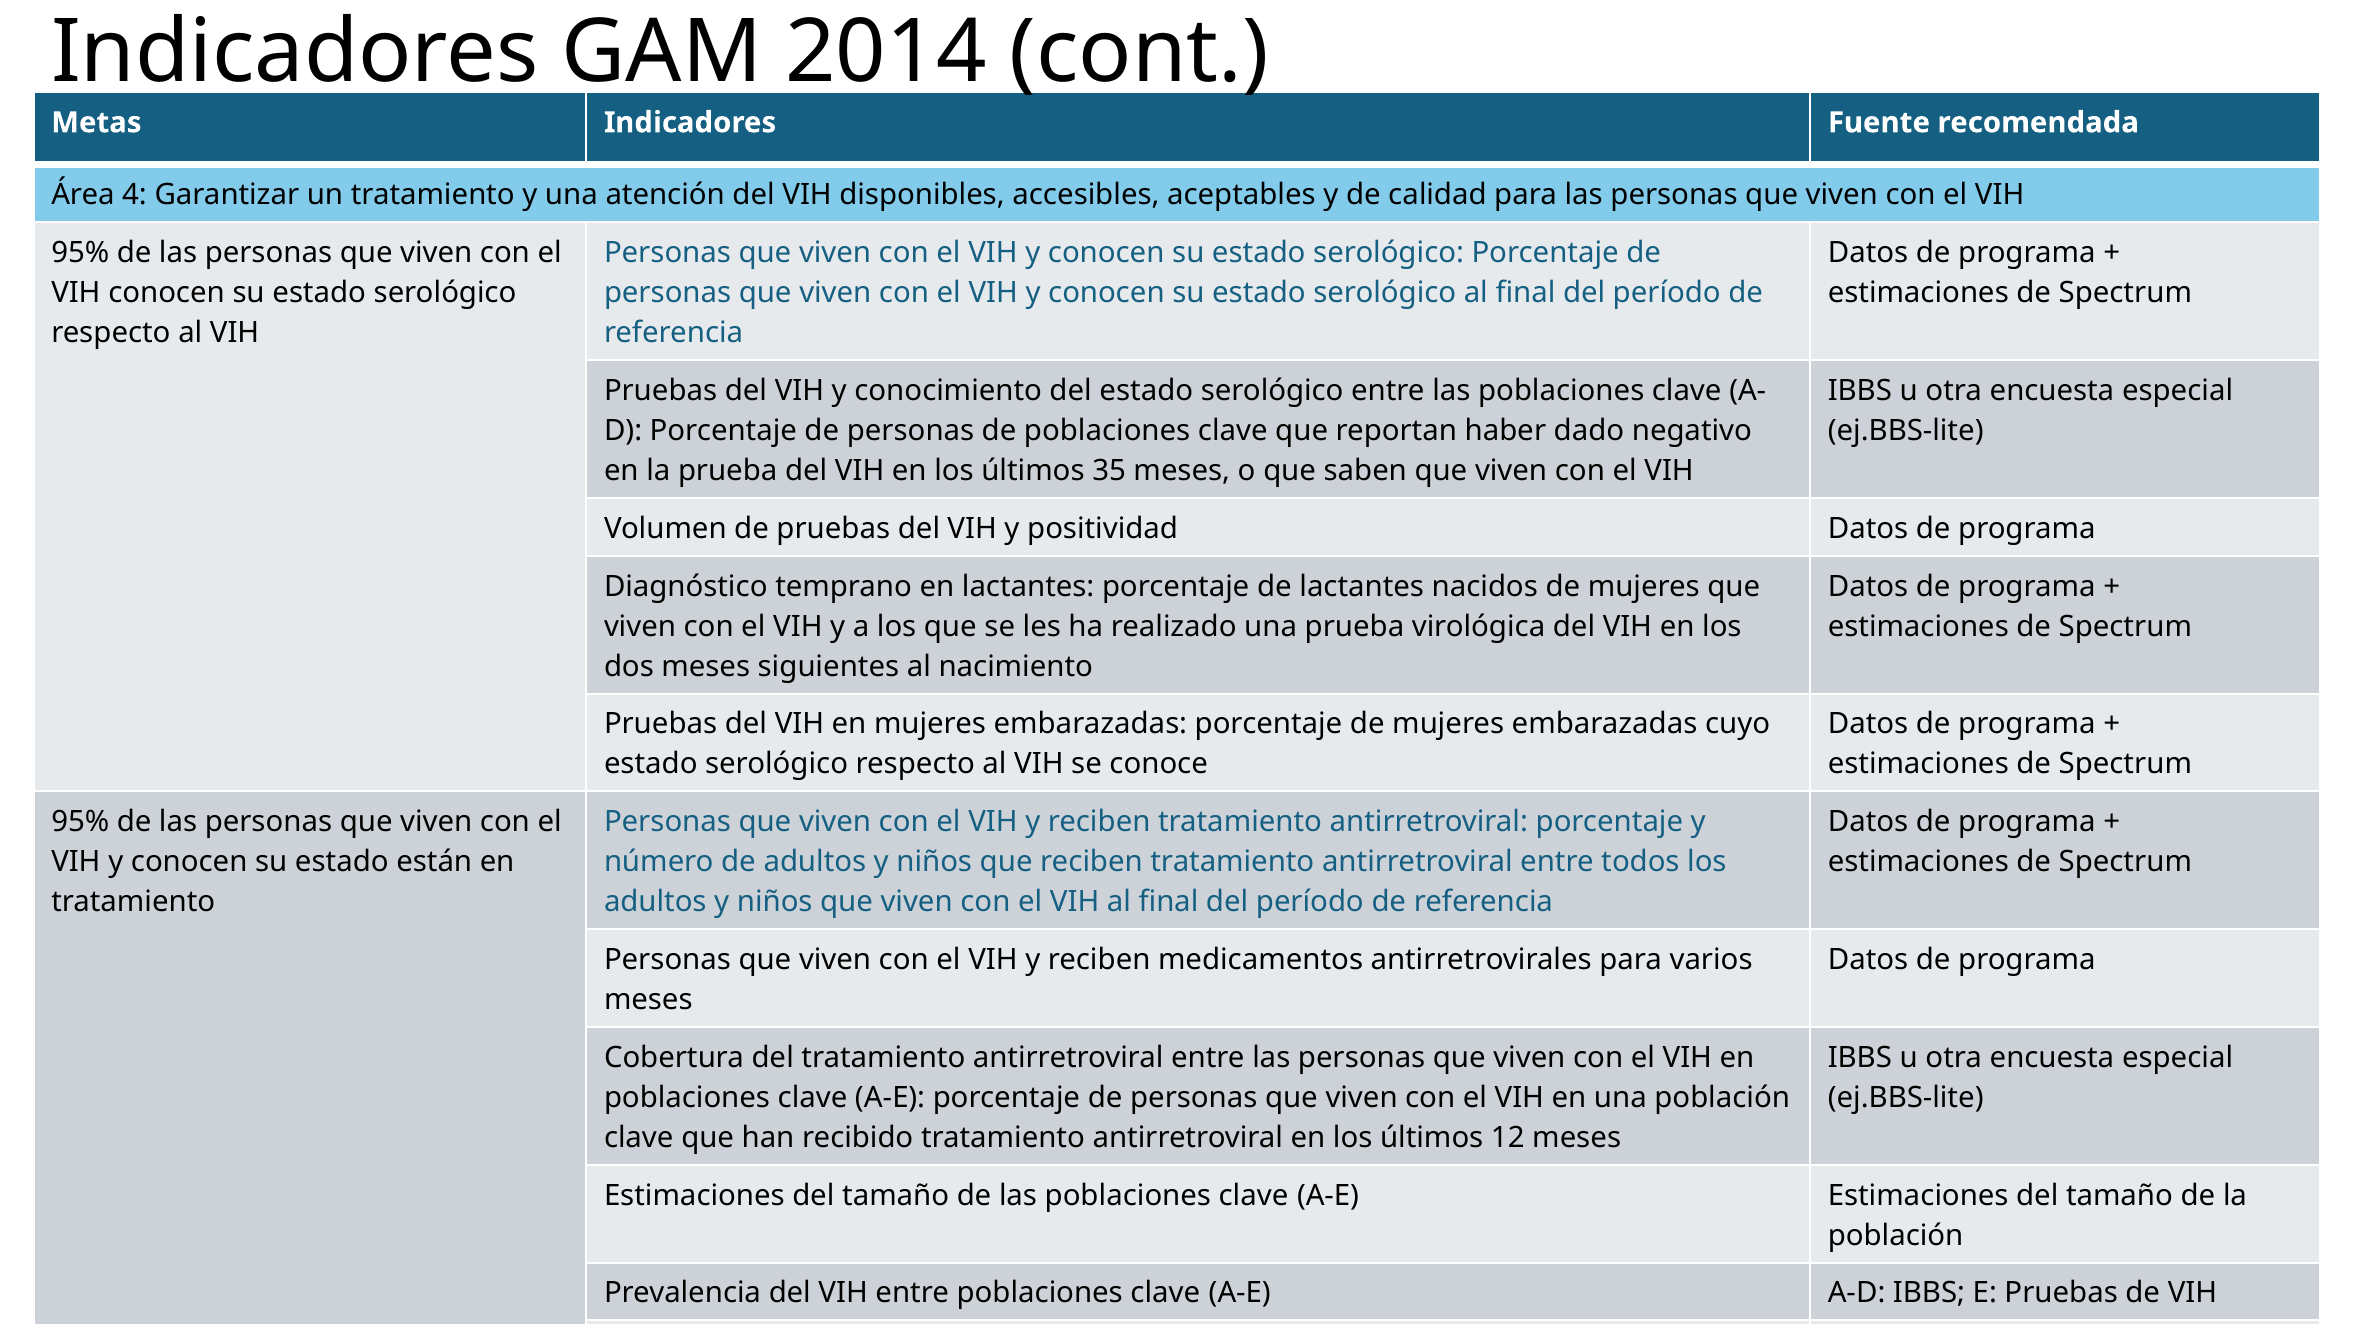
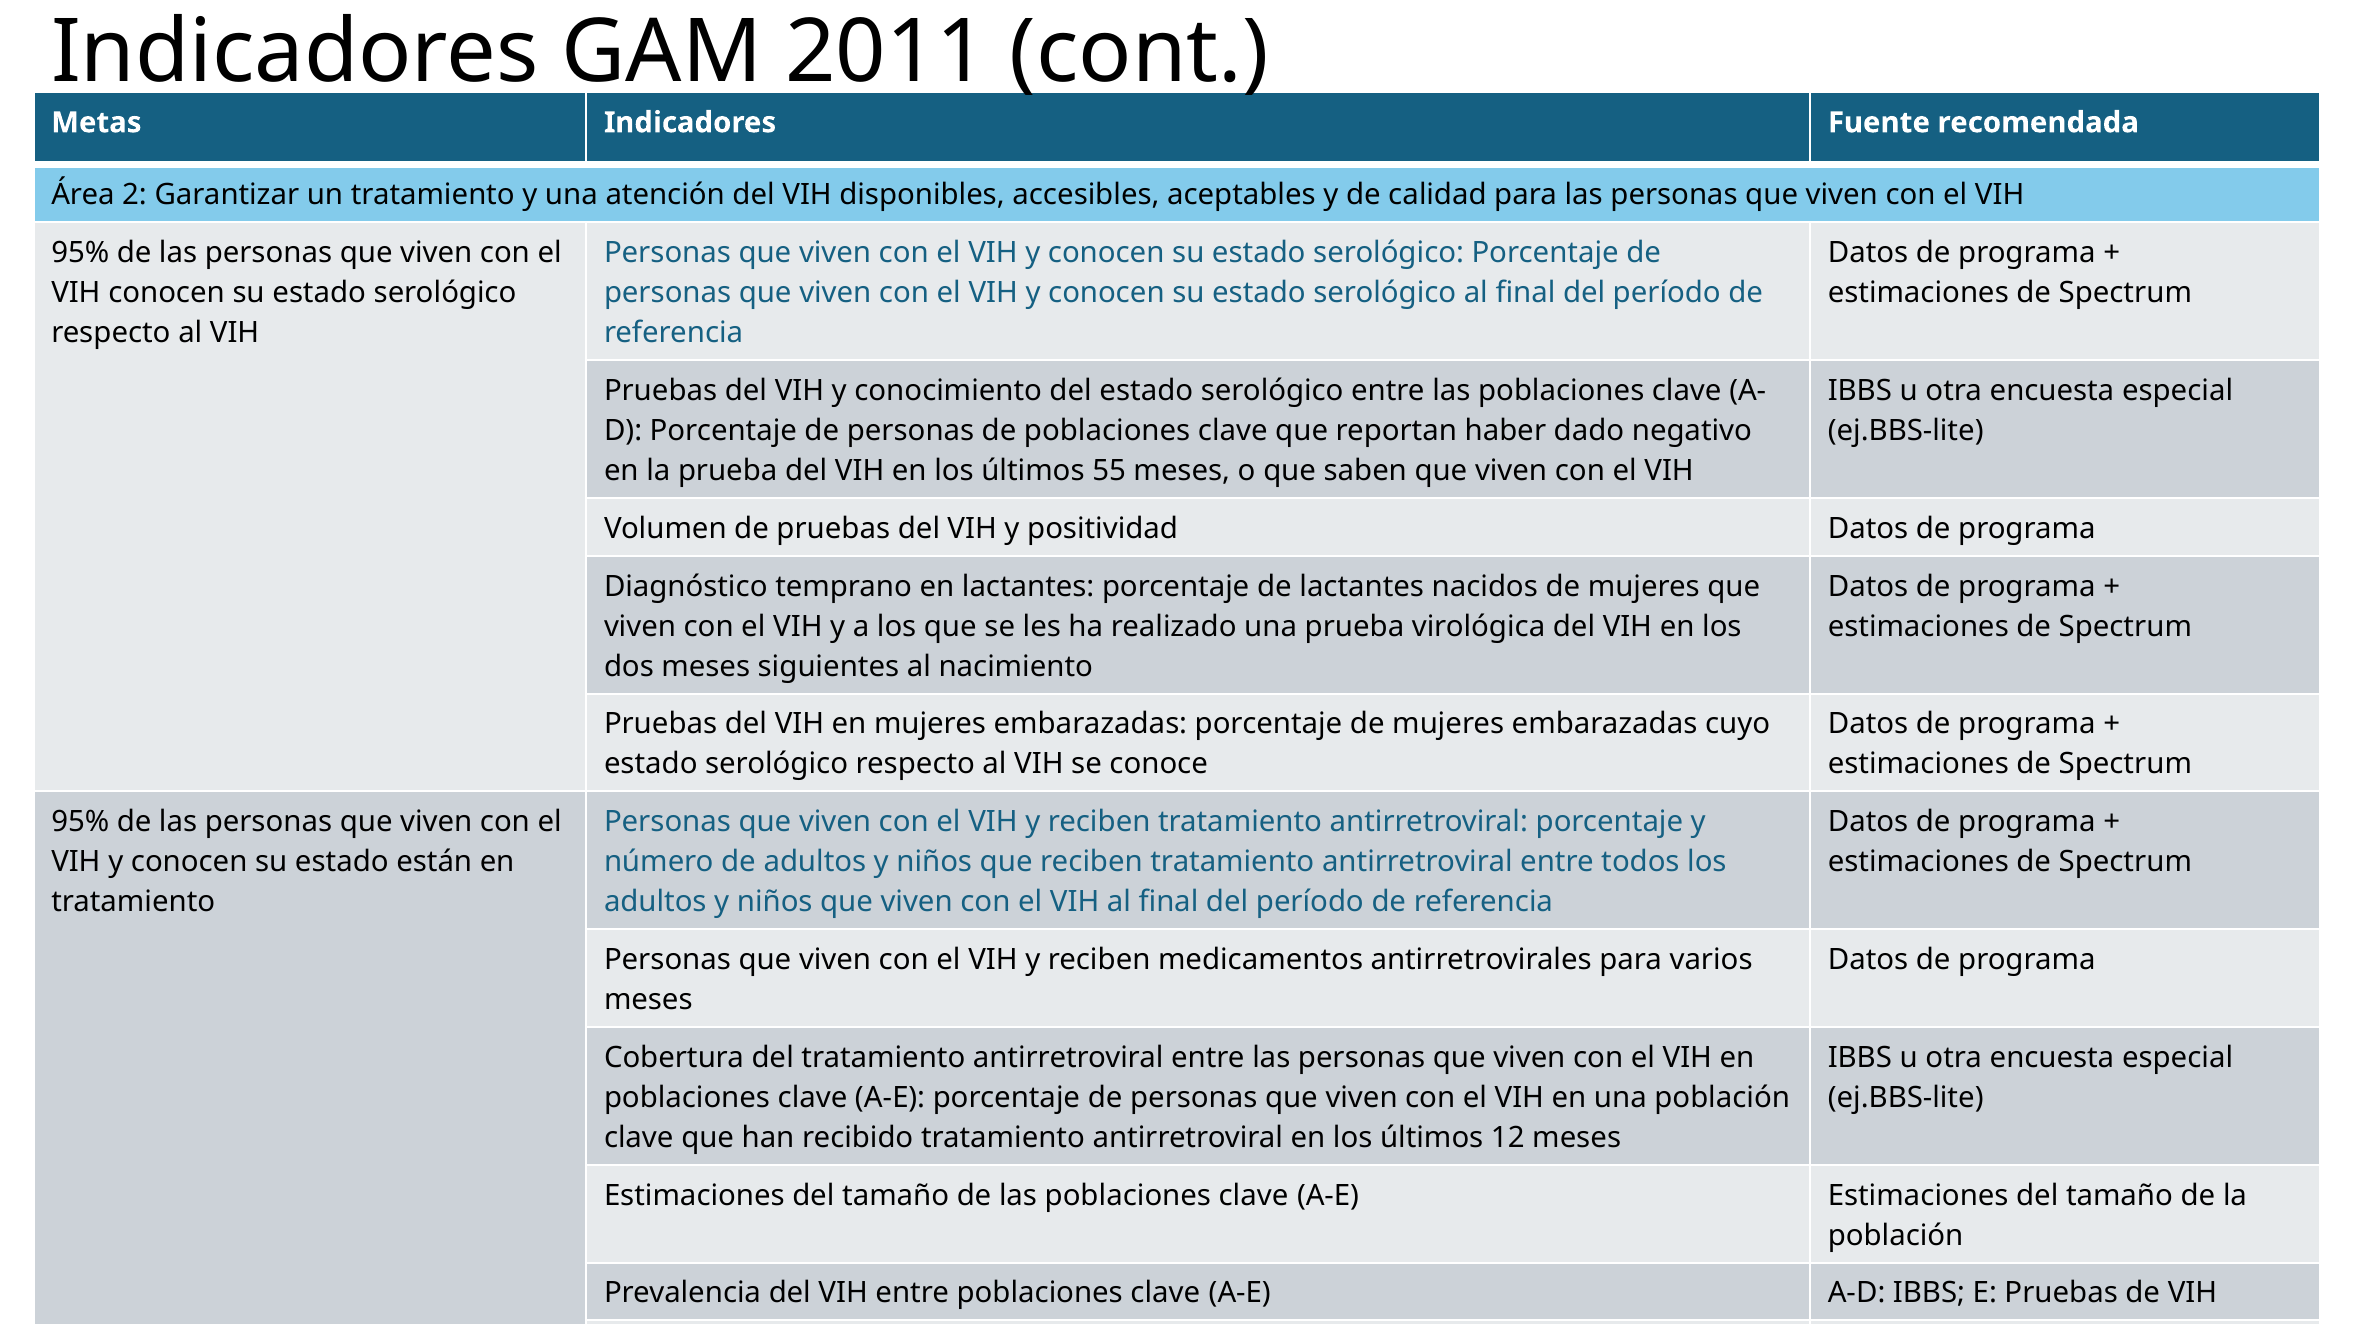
2014: 2014 -> 2011
4: 4 -> 2
35: 35 -> 55
